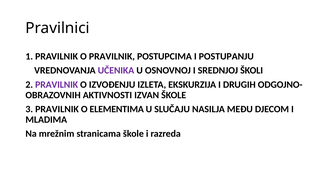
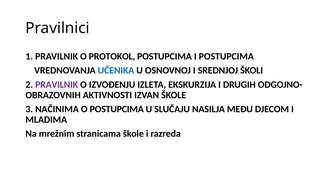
O PRAVILNIK: PRAVILNIK -> PROTOKOL
I POSTUPANJU: POSTUPANJU -> POSTUPCIMA
UČENIKA colour: purple -> blue
3 PRAVILNIK: PRAVILNIK -> NAČINIMA
O ELEMENTIMA: ELEMENTIMA -> POSTUPCIMA
